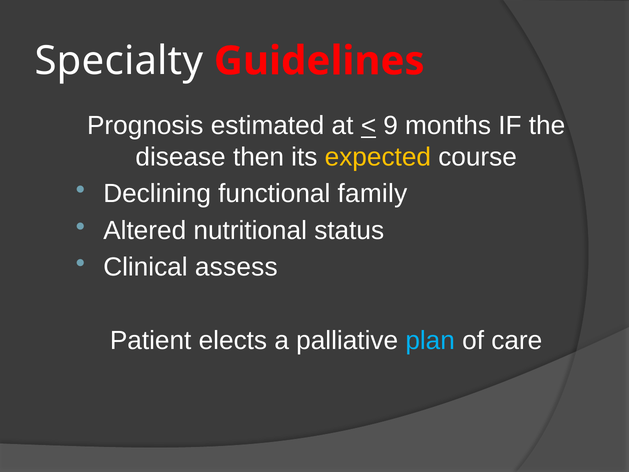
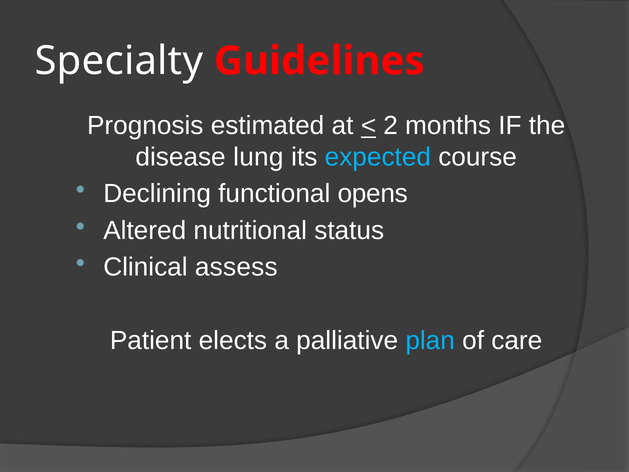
9: 9 -> 2
then: then -> lung
expected colour: yellow -> light blue
family: family -> opens
